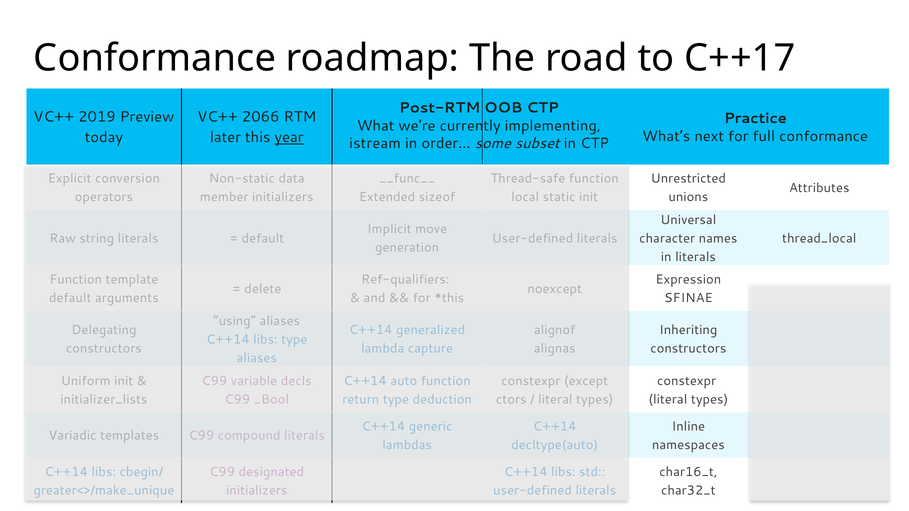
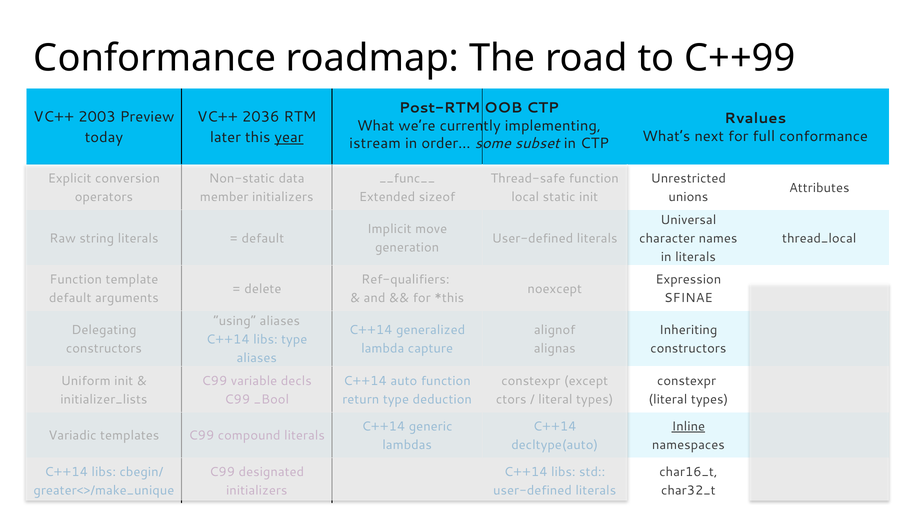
C++17: C++17 -> C++99
2019: 2019 -> 2003
2066: 2066 -> 2036
Practice: Practice -> Rvalues
Inline underline: none -> present
